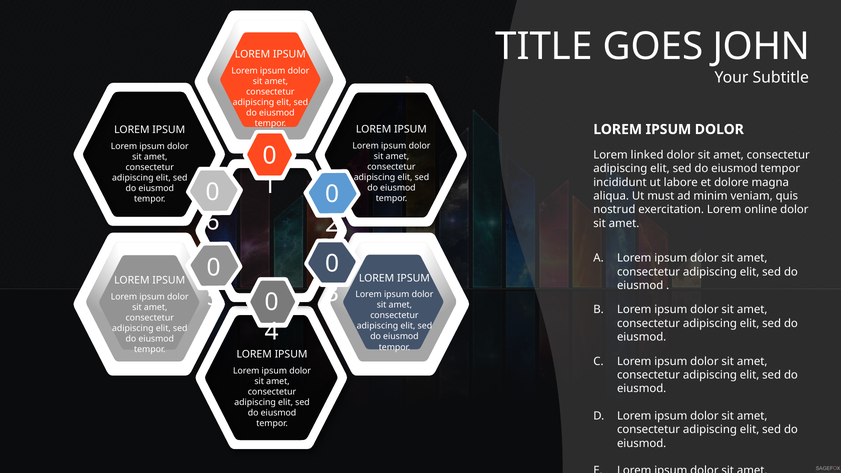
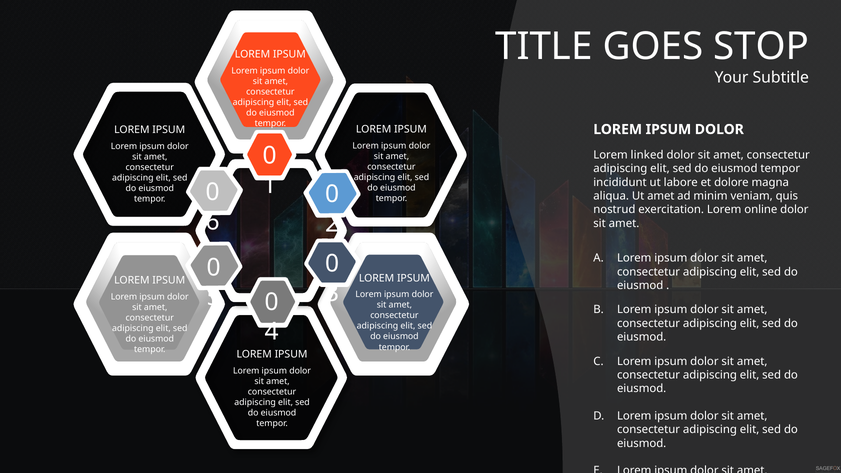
JOHN: JOHN -> STOP
Ut must: must -> amet
